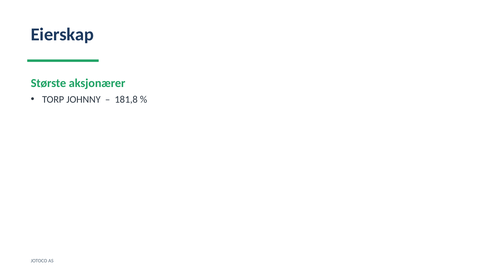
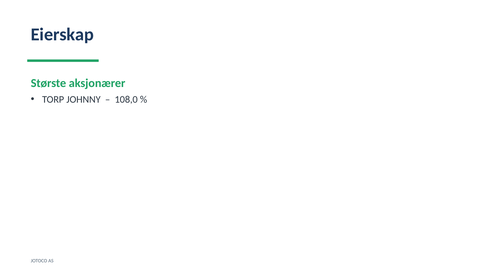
181,8: 181,8 -> 108,0
